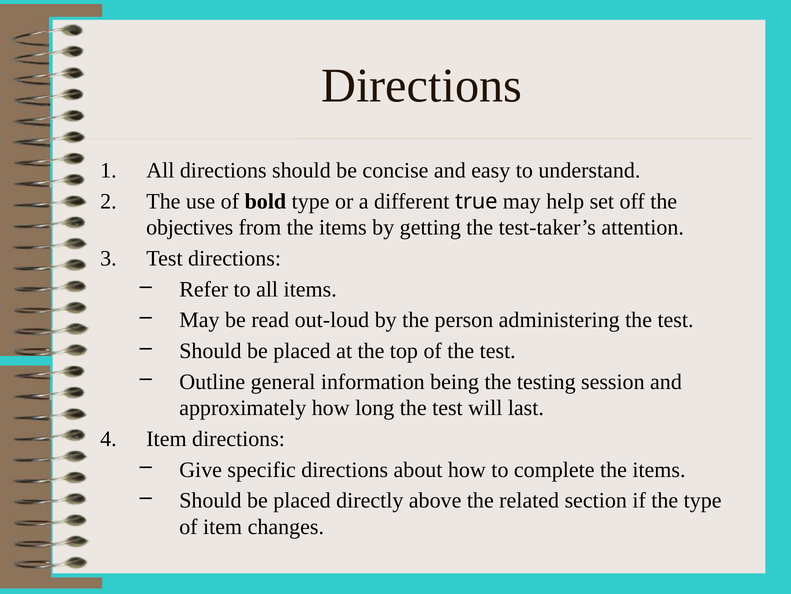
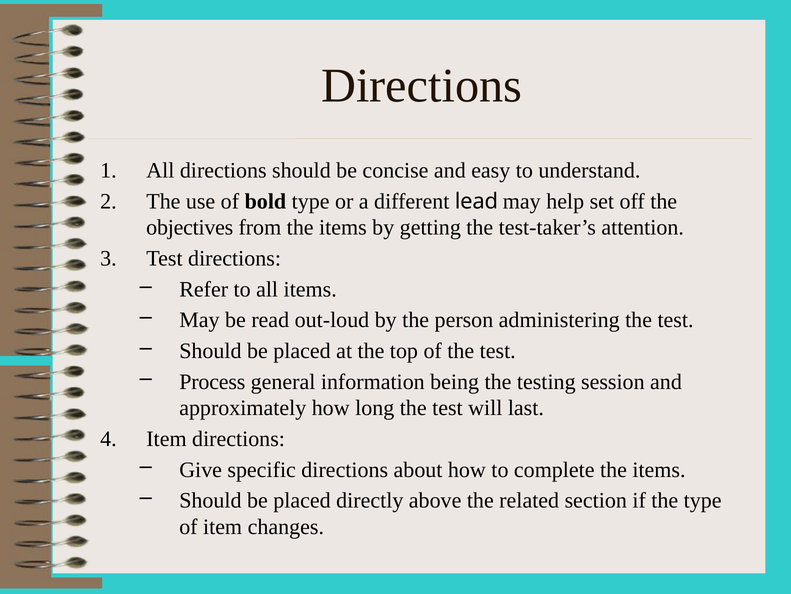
true: true -> lead
Outline: Outline -> Process
